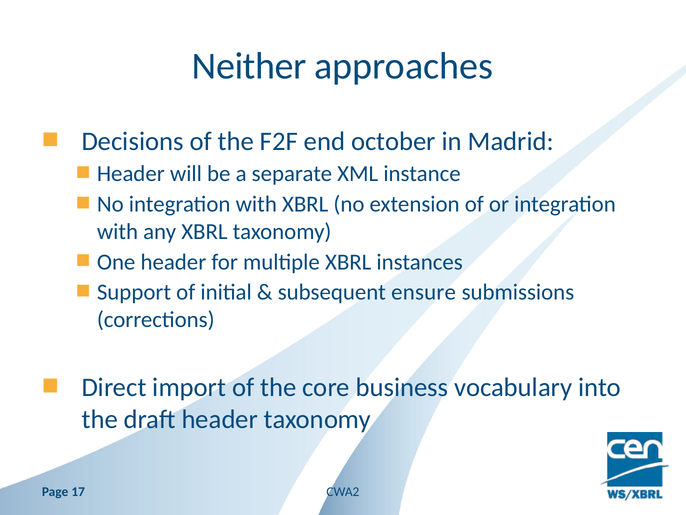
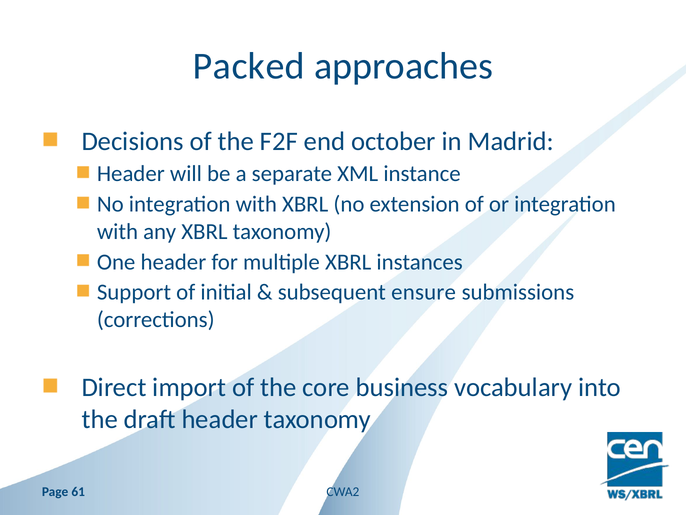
Neither: Neither -> Packed
17: 17 -> 61
